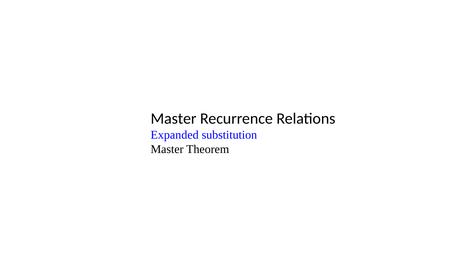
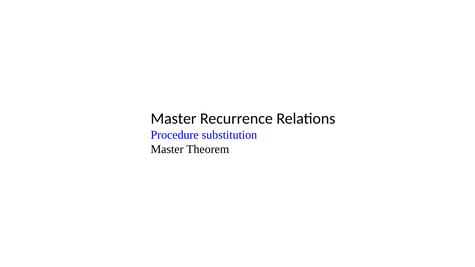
Expanded: Expanded -> Procedure
